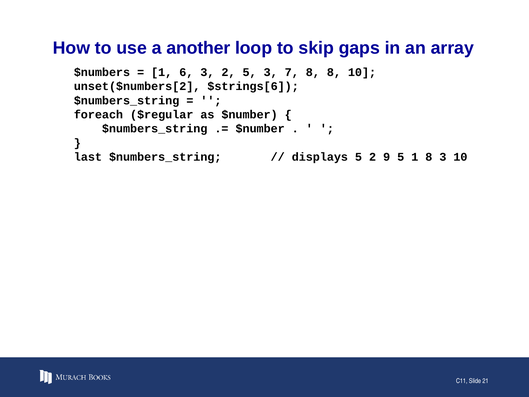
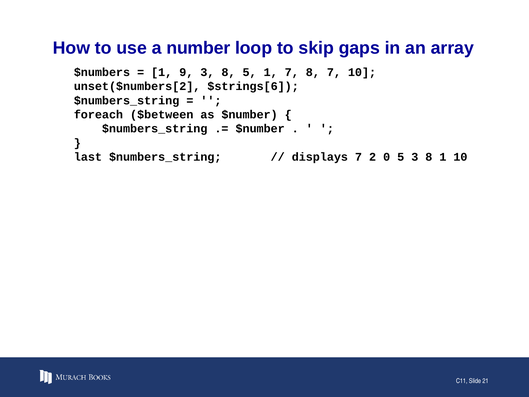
another: another -> number
6: 6 -> 9
2 at (229, 72): 2 -> 8
5 3: 3 -> 1
8 8: 8 -> 7
$regular: $regular -> $between
displays 5: 5 -> 7
9: 9 -> 0
5 1: 1 -> 3
8 3: 3 -> 1
